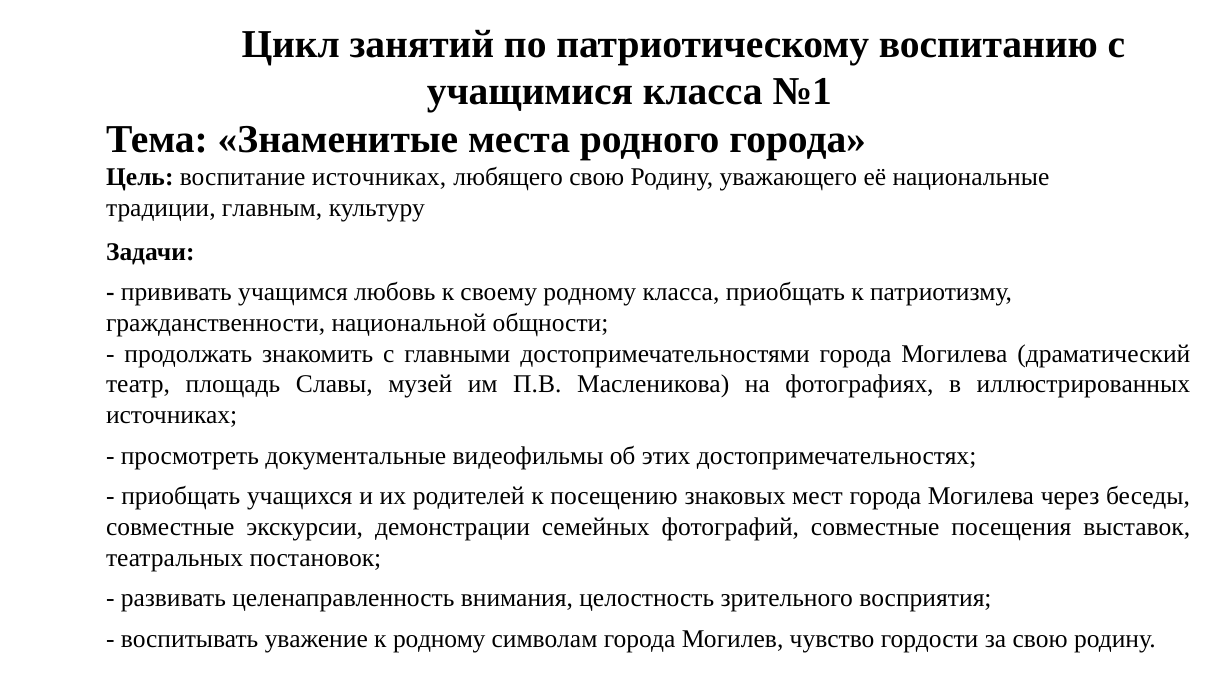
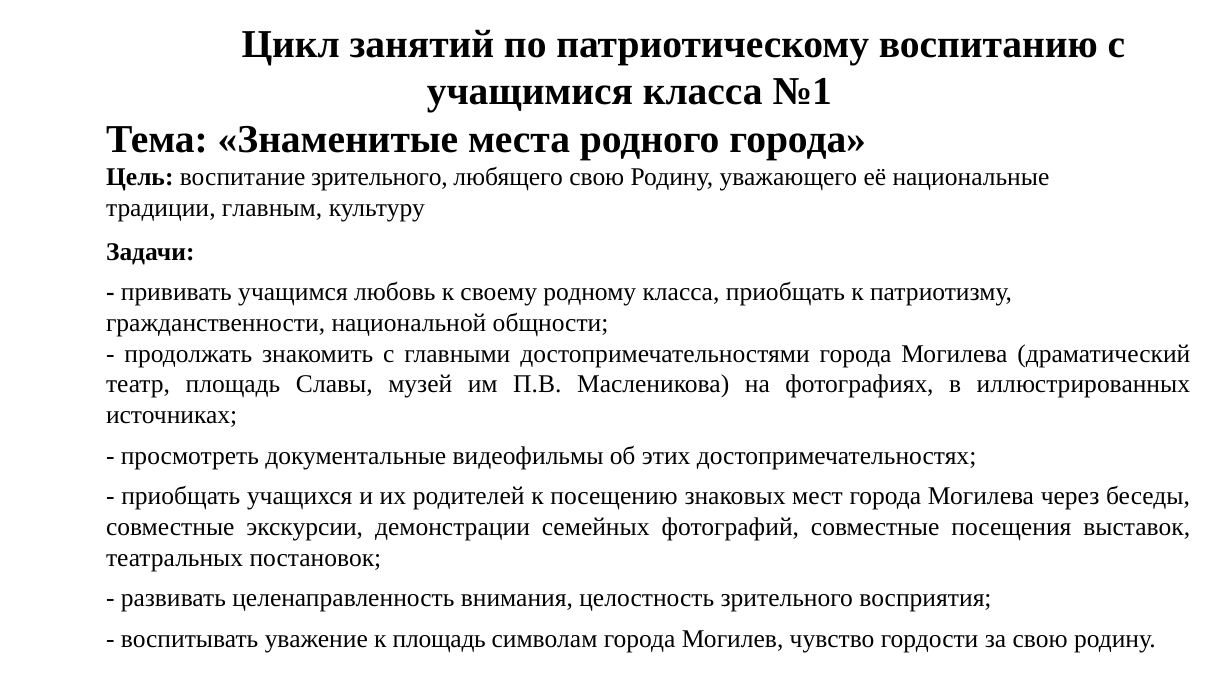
воспитание источниках: источниках -> зрительного
к родному: родному -> площадь
